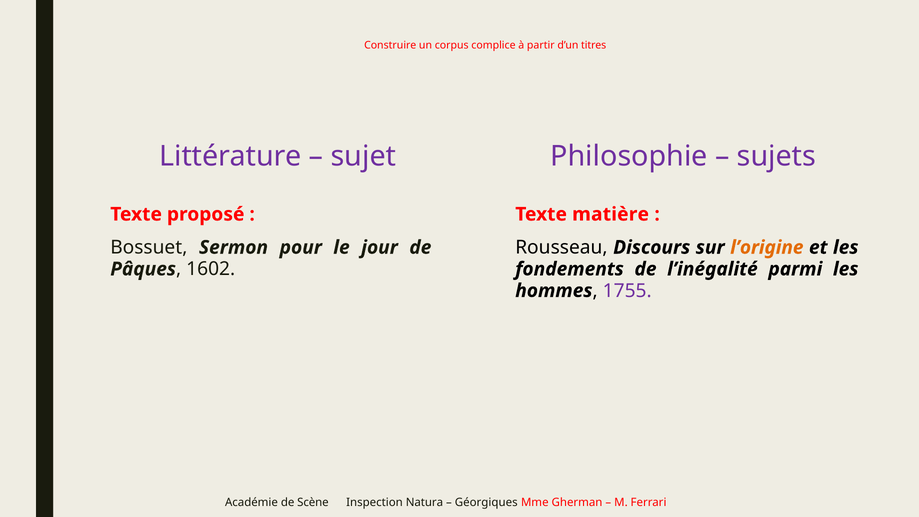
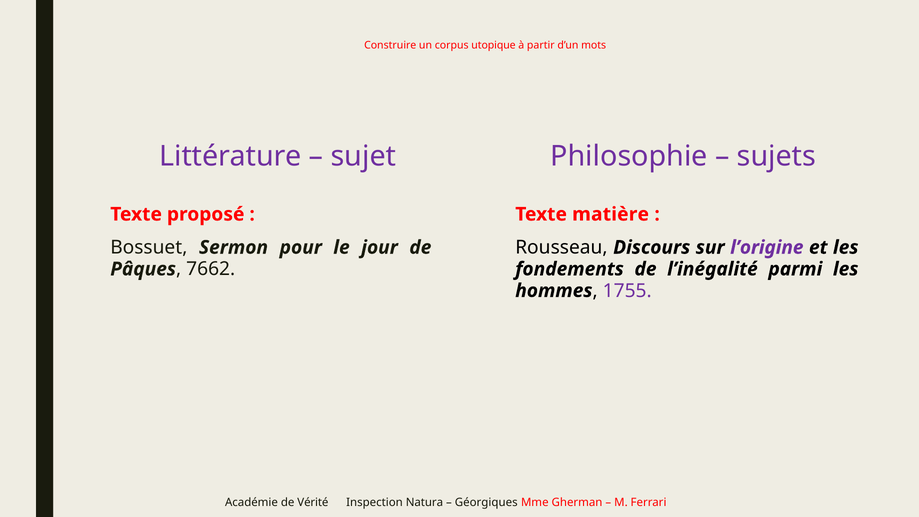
complice: complice -> utopique
titres: titres -> mots
l’origine colour: orange -> purple
1602: 1602 -> 7662
Scène: Scène -> Vérité
